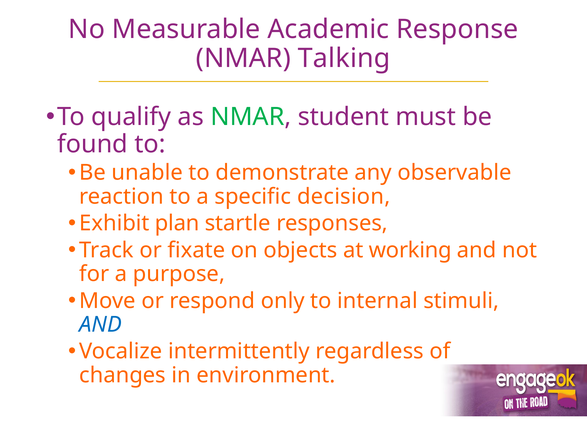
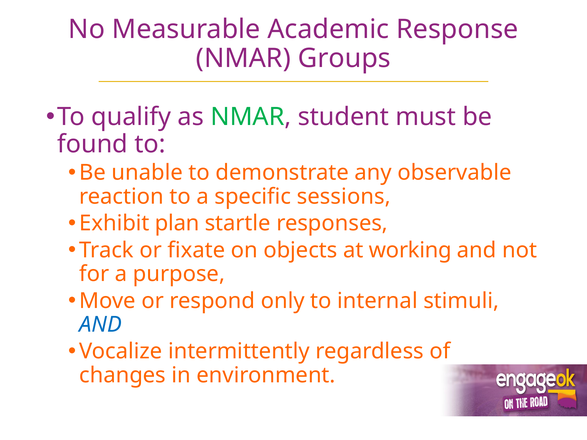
Talking: Talking -> Groups
decision: decision -> sessions
